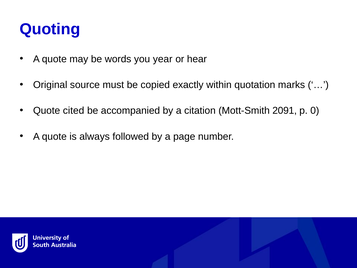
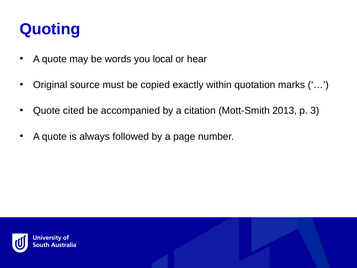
year: year -> local
2091: 2091 -> 2013
0: 0 -> 3
